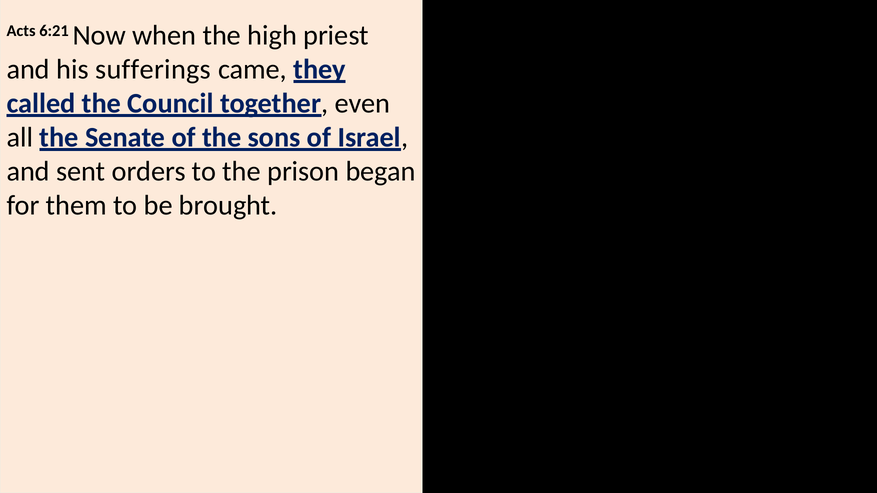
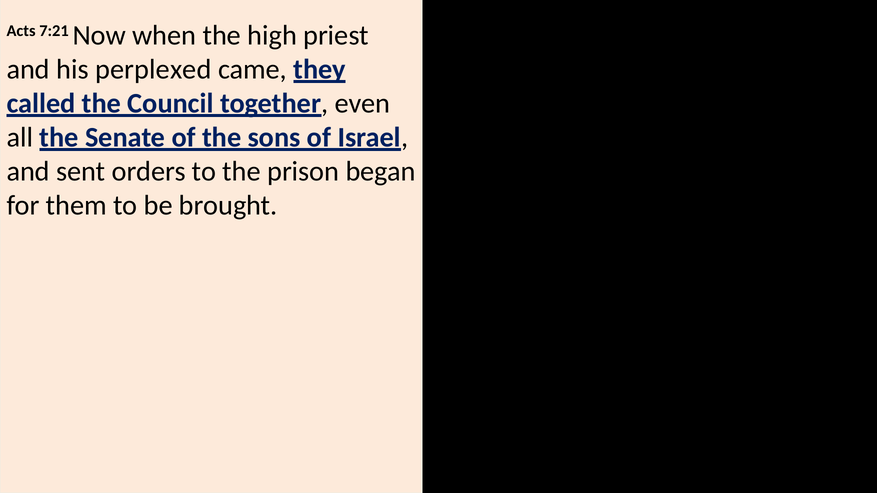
6:21: 6:21 -> 7:21
sufferings: sufferings -> perplexed
